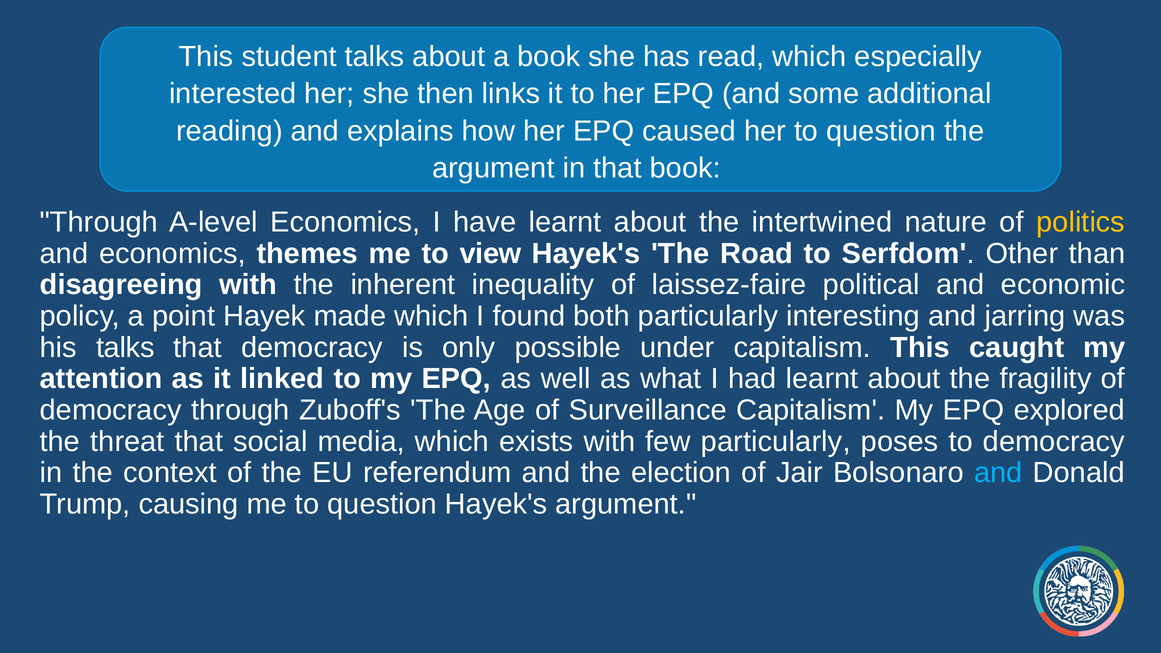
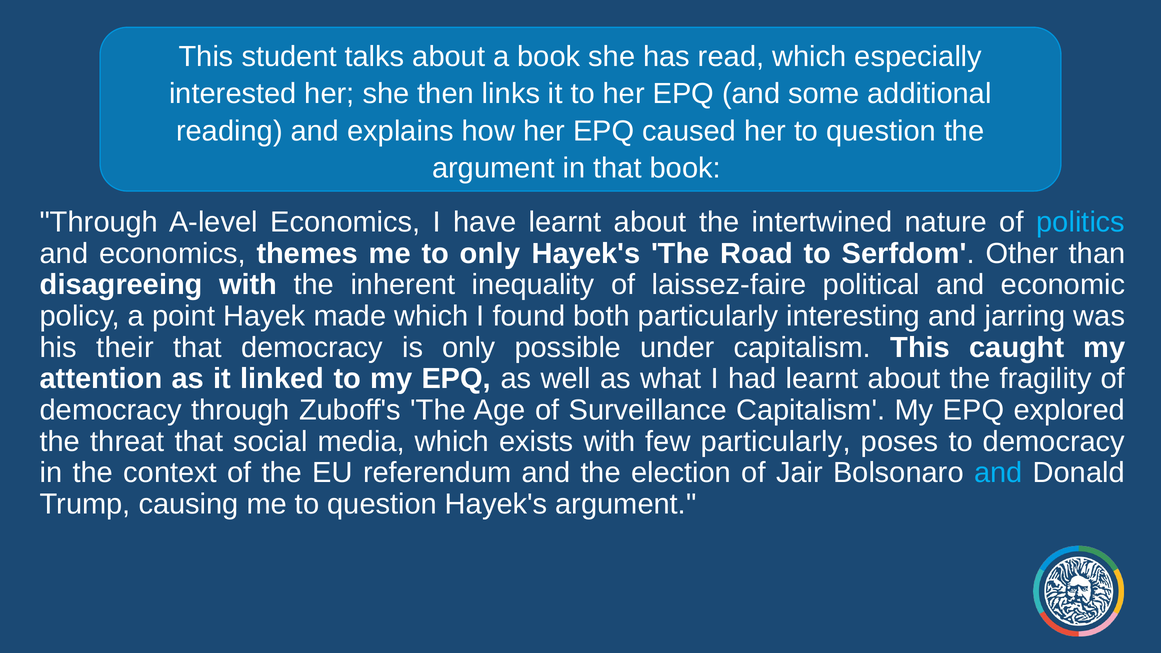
politics colour: yellow -> light blue
to view: view -> only
his talks: talks -> their
